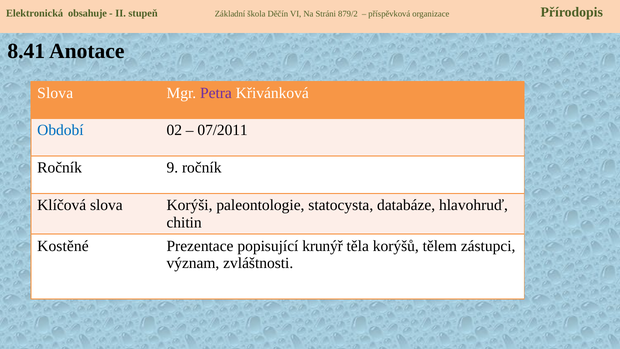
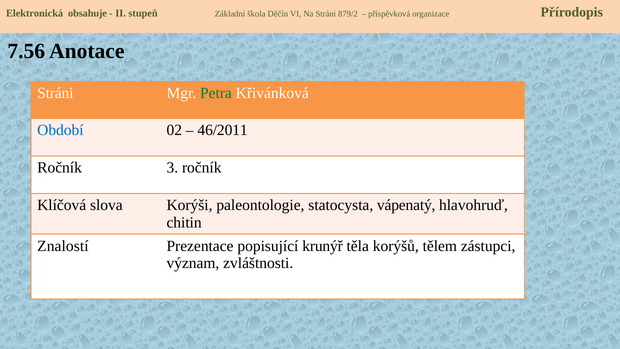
8.41: 8.41 -> 7.56
Slova at (55, 93): Slova -> Stráni
Petra colour: purple -> green
07/2011: 07/2011 -> 46/2011
9: 9 -> 3
databáze: databáze -> vápenatý
Kostěné: Kostěné -> Znalostí
